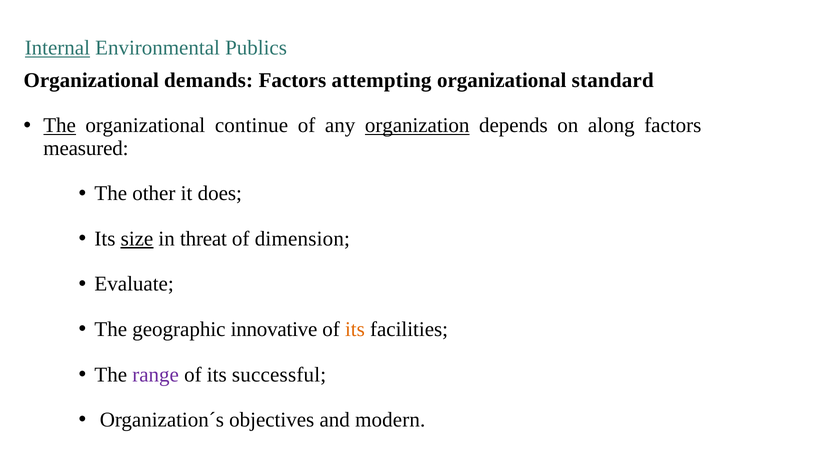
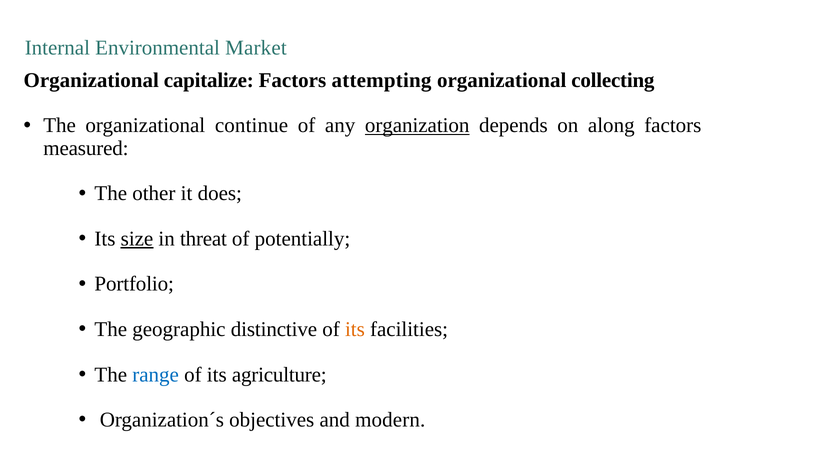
Internal underline: present -> none
Publics: Publics -> Market
demands: demands -> capitalize
standard: standard -> collecting
The at (60, 126) underline: present -> none
dimension: dimension -> potentially
Evaluate: Evaluate -> Portfolio
innovative: innovative -> distinctive
range colour: purple -> blue
successful: successful -> agriculture
